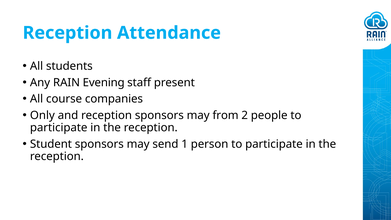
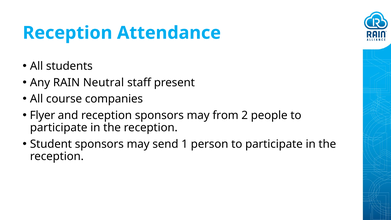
Evening: Evening -> Neutral
Only: Only -> Flyer
